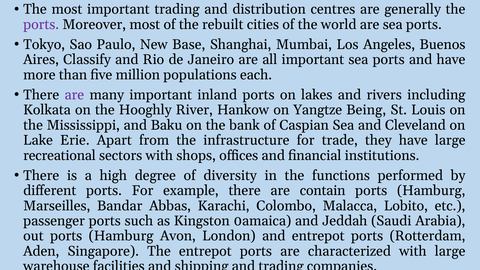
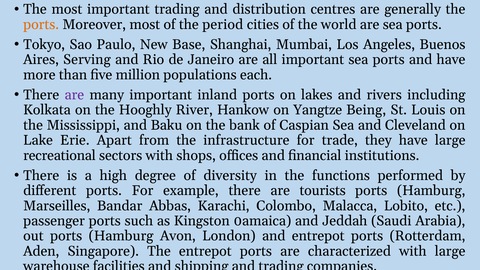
ports at (41, 24) colour: purple -> orange
rebuilt: rebuilt -> period
Classify: Classify -> Serving
contain: contain -> tourists
